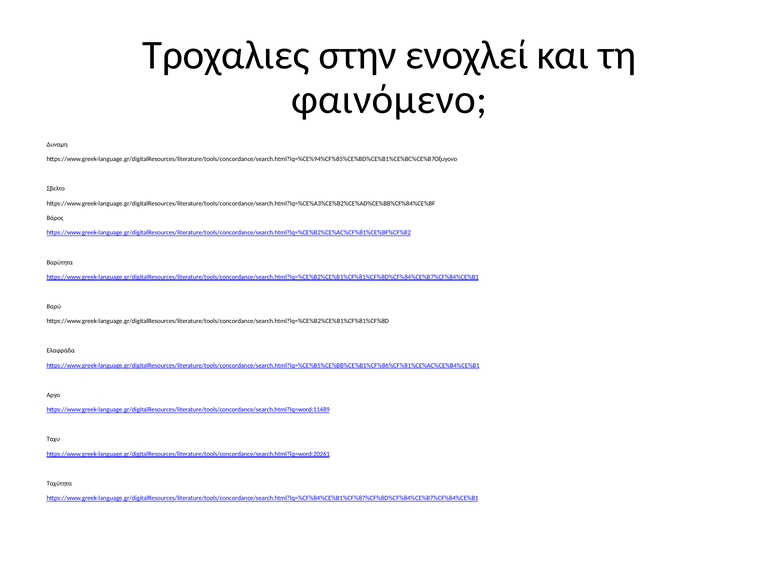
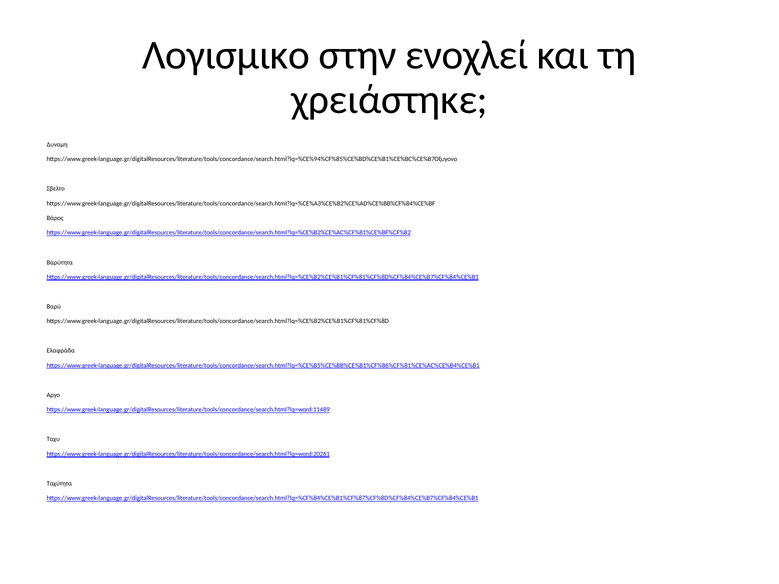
Τροχαλιες: Τροχαλιες -> Λογισμικο
φαινόμενο: φαινόμενο -> χρειάστηκε
